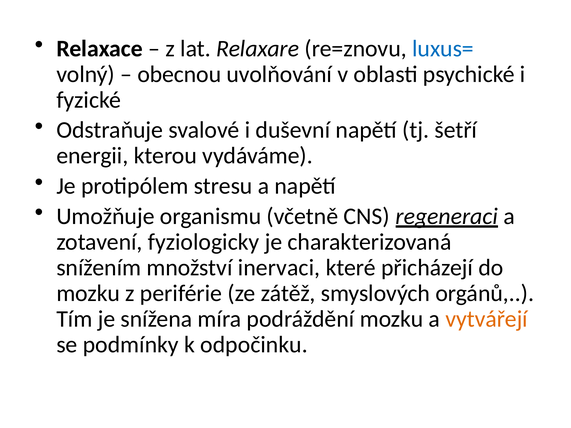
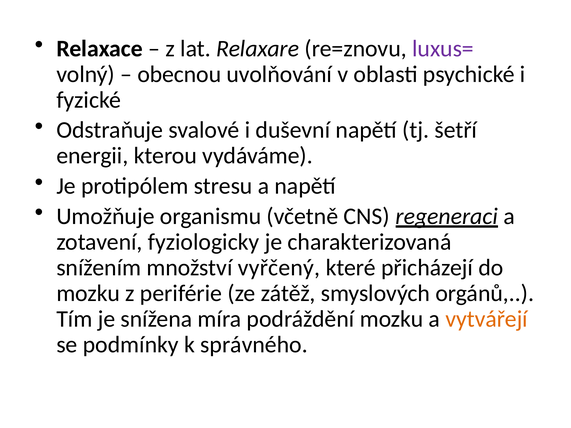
luxus= colour: blue -> purple
inervaci: inervaci -> vyřčený
odpočinku: odpočinku -> správného
